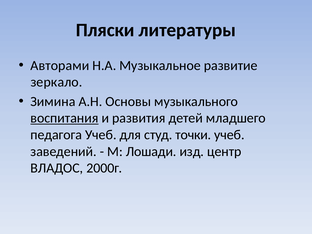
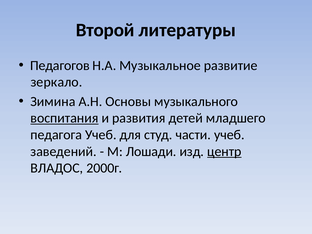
Пляски: Пляски -> Второй
Авторами: Авторами -> Педагогов
точки: точки -> части
центр underline: none -> present
